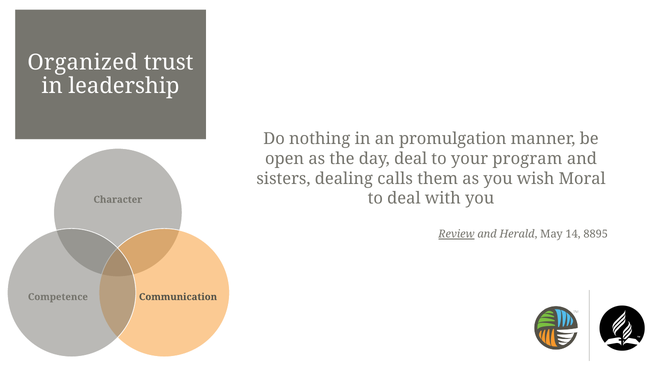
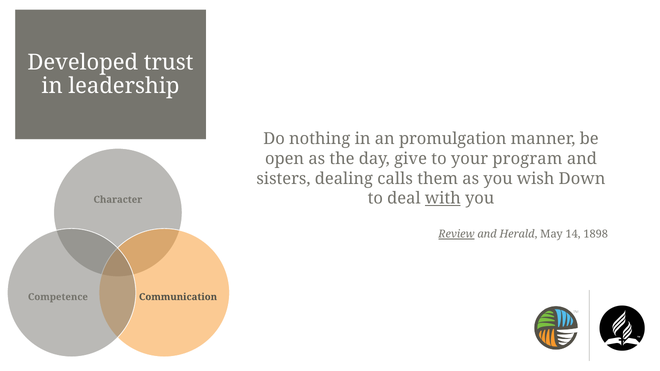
Organized: Organized -> Developed
day deal: deal -> give
Moral: Moral -> Down
with underline: none -> present
8895: 8895 -> 1898
